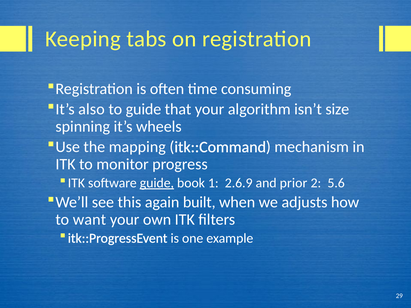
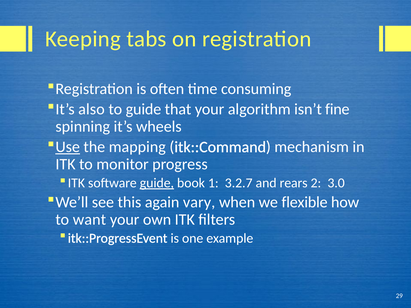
size: size -> fine
Use underline: none -> present
2.6.9: 2.6.9 -> 3.2.7
prior: prior -> rears
5.6: 5.6 -> 3.0
built: built -> vary
adjusts: adjusts -> flexible
